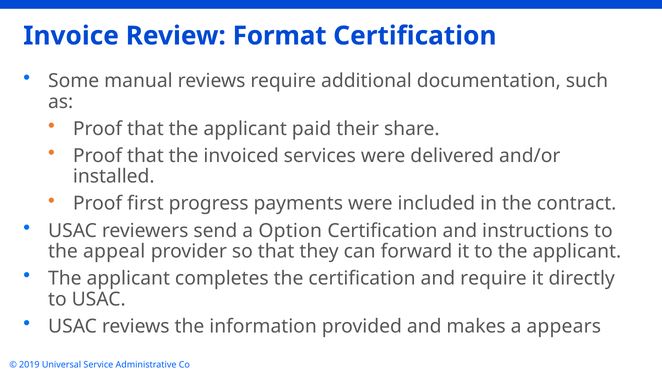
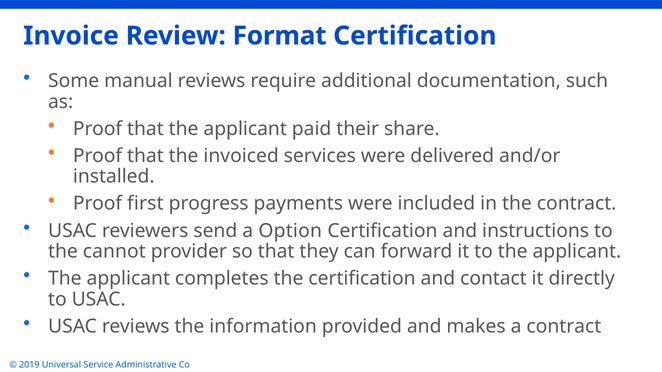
appeal: appeal -> cannot
and require: require -> contact
a appears: appears -> contract
